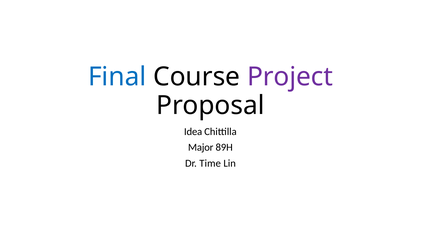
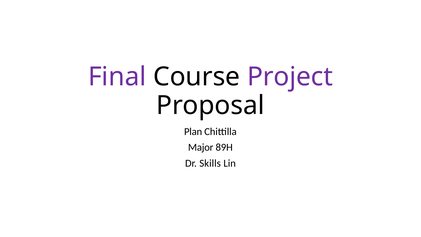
Final colour: blue -> purple
Idea: Idea -> Plan
Time: Time -> Skills
